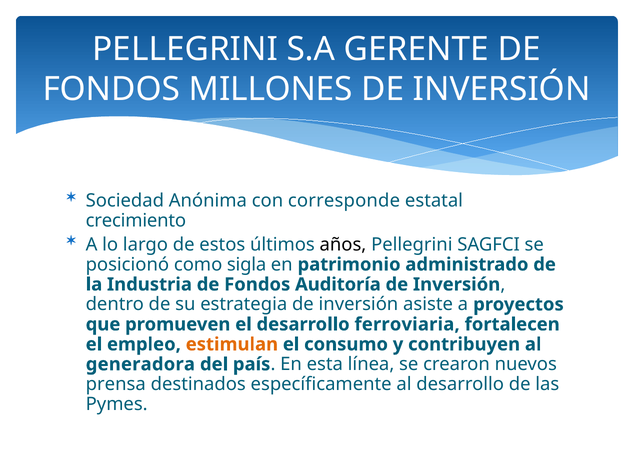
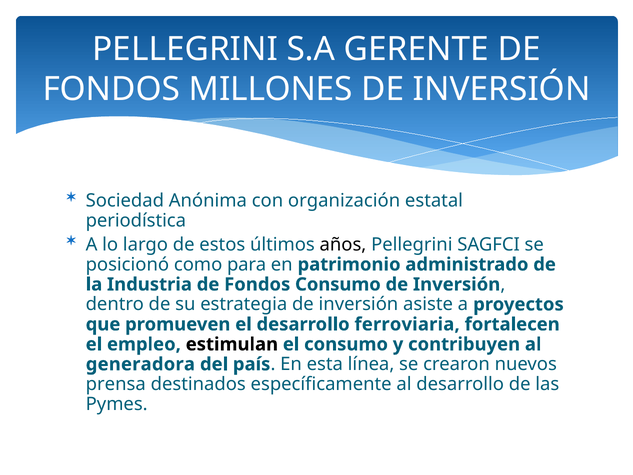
corresponde: corresponde -> organización
crecimiento: crecimiento -> periodística
sigla: sigla -> para
Fondos Auditoría: Auditoría -> Consumo
estimulan colour: orange -> black
